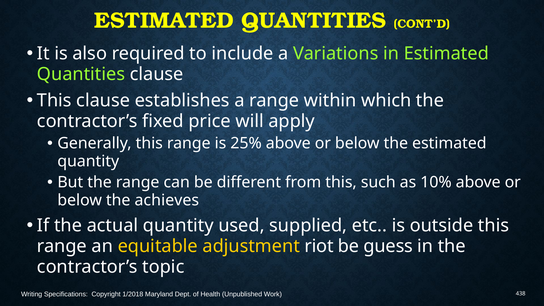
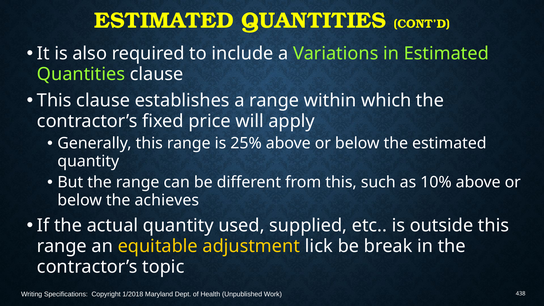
riot: riot -> lick
guess: guess -> break
